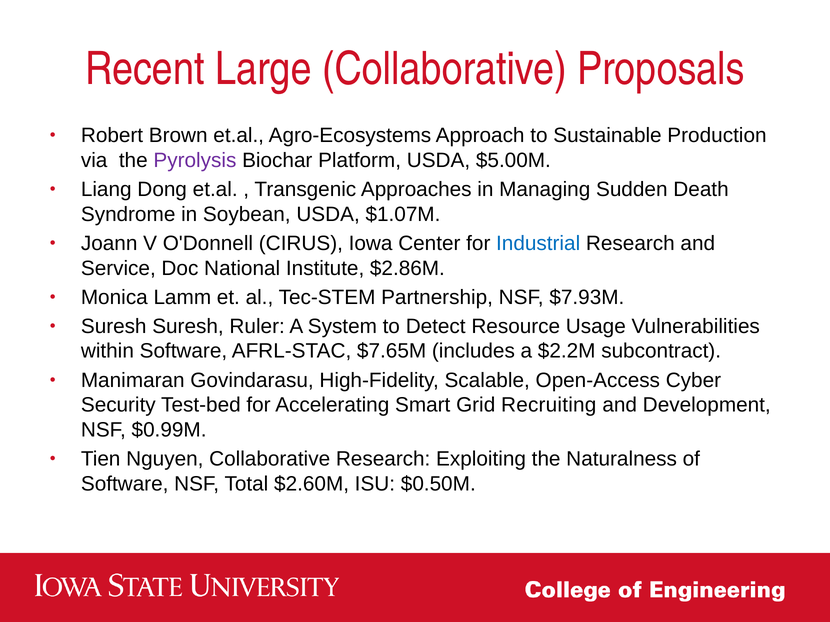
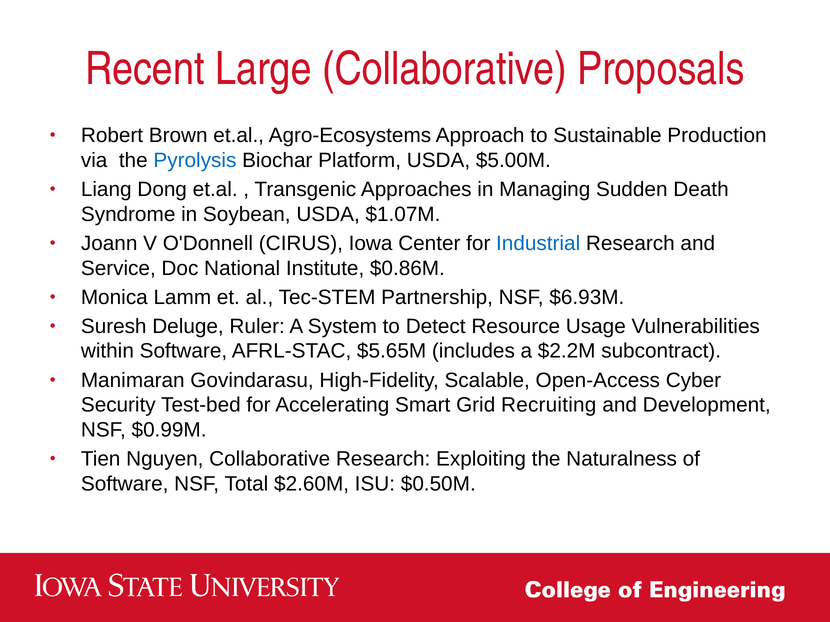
Pyrolysis colour: purple -> blue
$2.86M: $2.86M -> $0.86M
$7.93M: $7.93M -> $6.93M
Suresh Suresh: Suresh -> Deluge
$7.65M: $7.65M -> $5.65M
